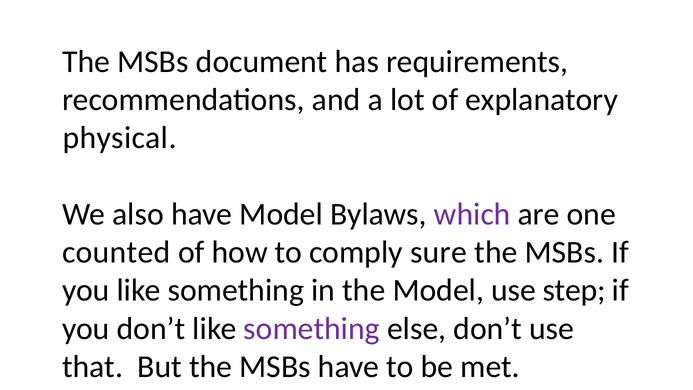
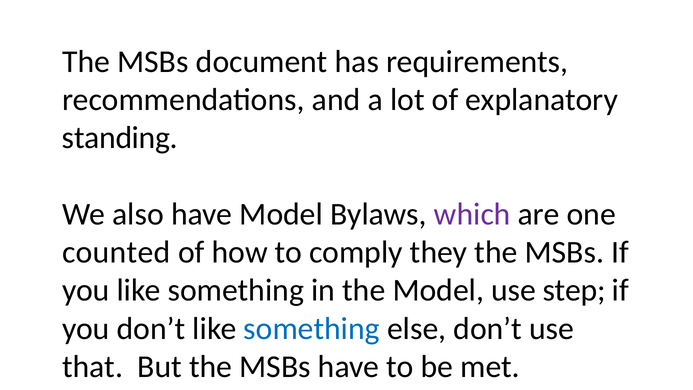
physical: physical -> standing
sure: sure -> they
something at (312, 328) colour: purple -> blue
